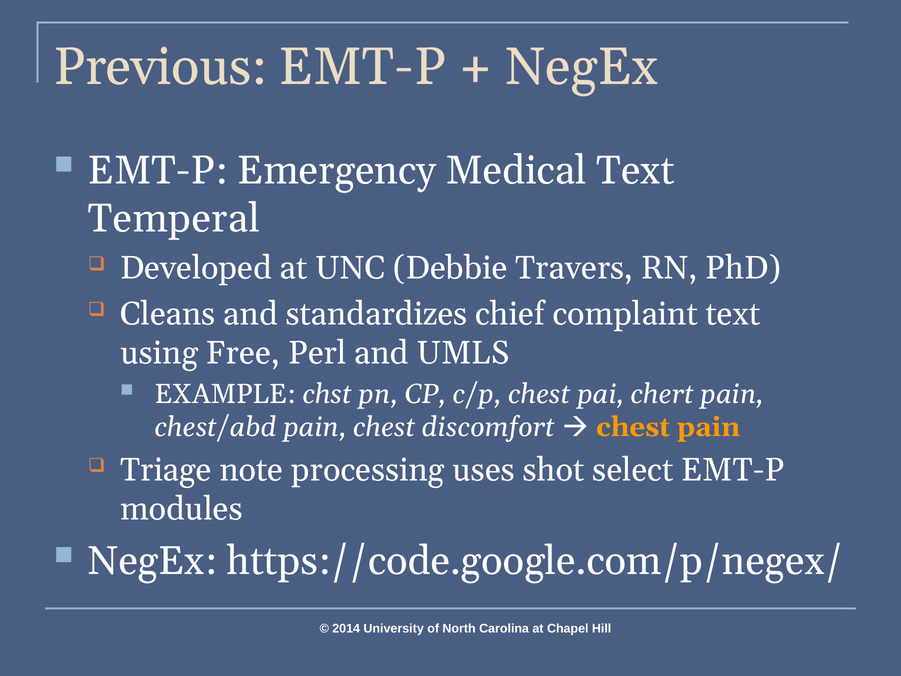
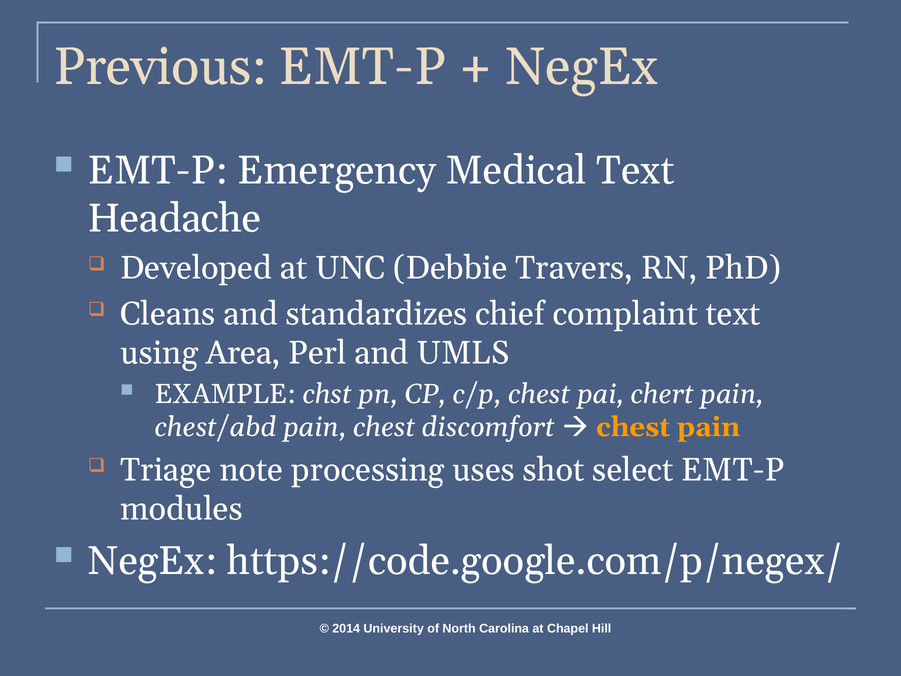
Temperal: Temperal -> Headache
Free: Free -> Area
